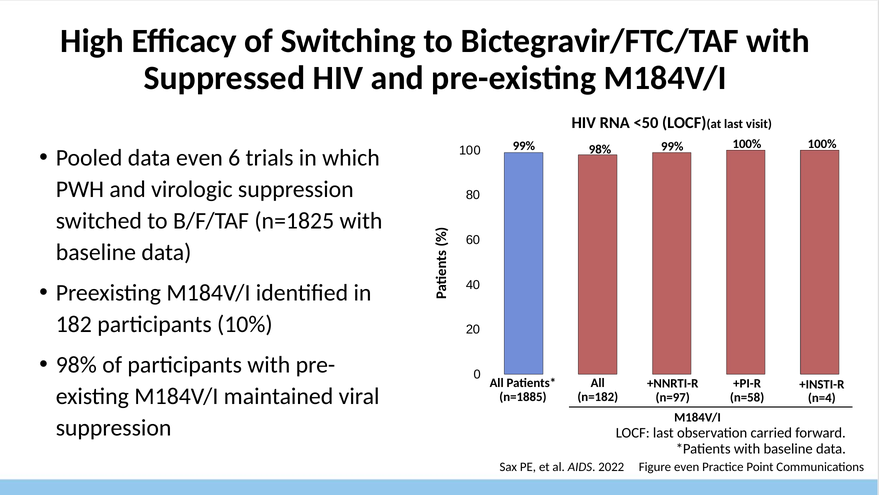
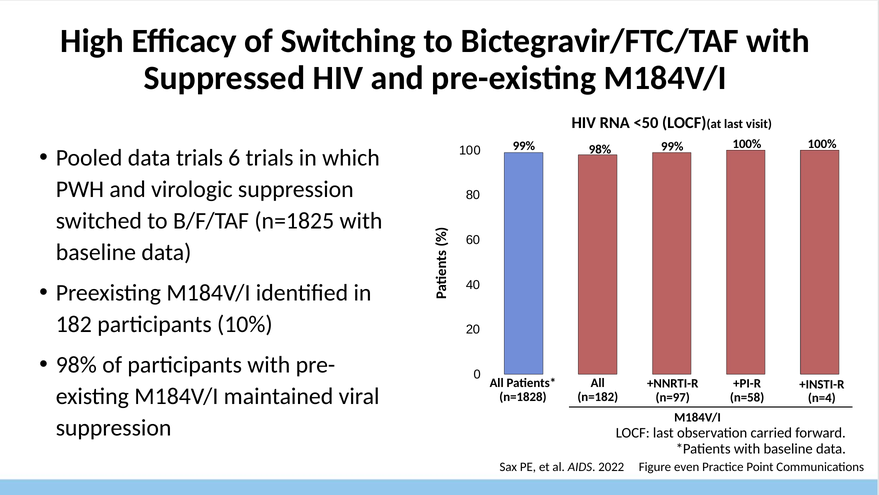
data even: even -> trials
n=1885: n=1885 -> n=1828
